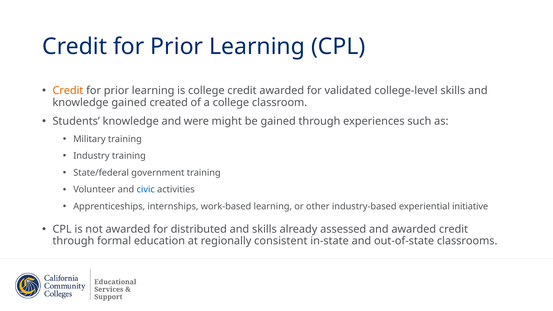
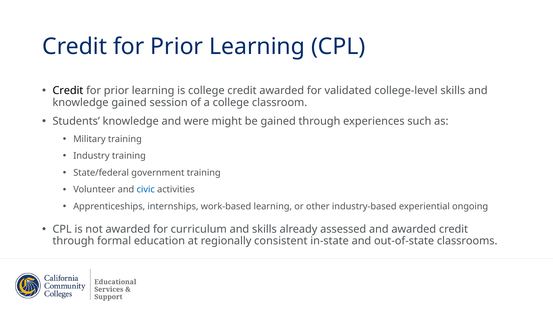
Credit at (68, 91) colour: orange -> black
created: created -> session
initiative: initiative -> ongoing
distributed: distributed -> curriculum
